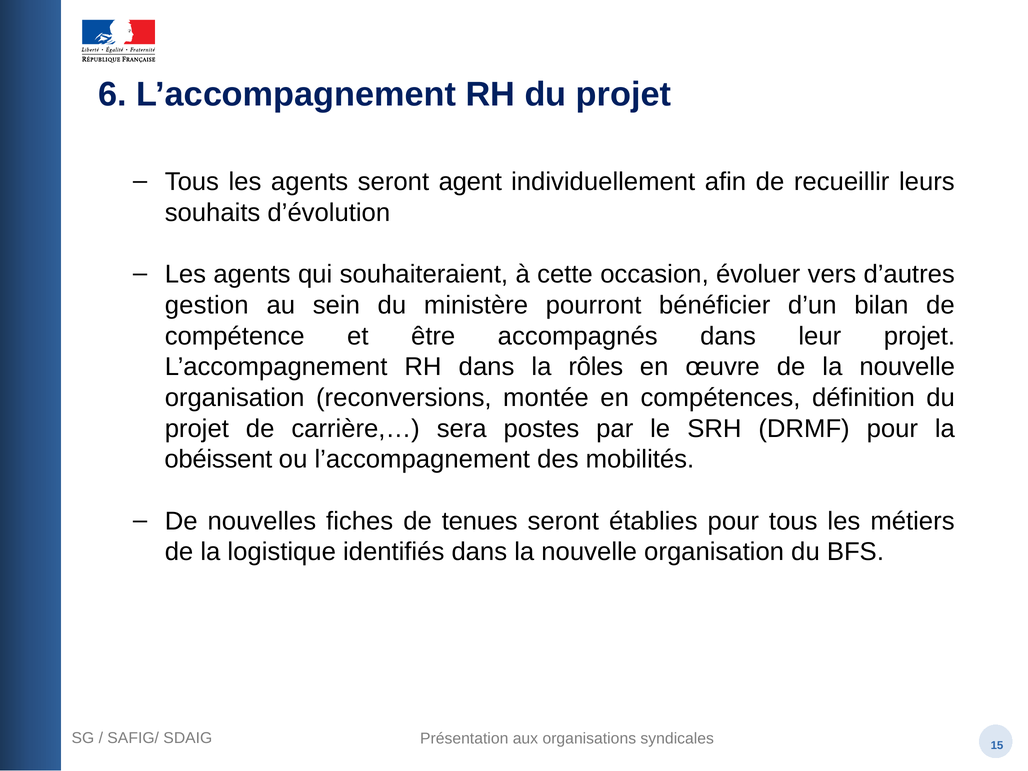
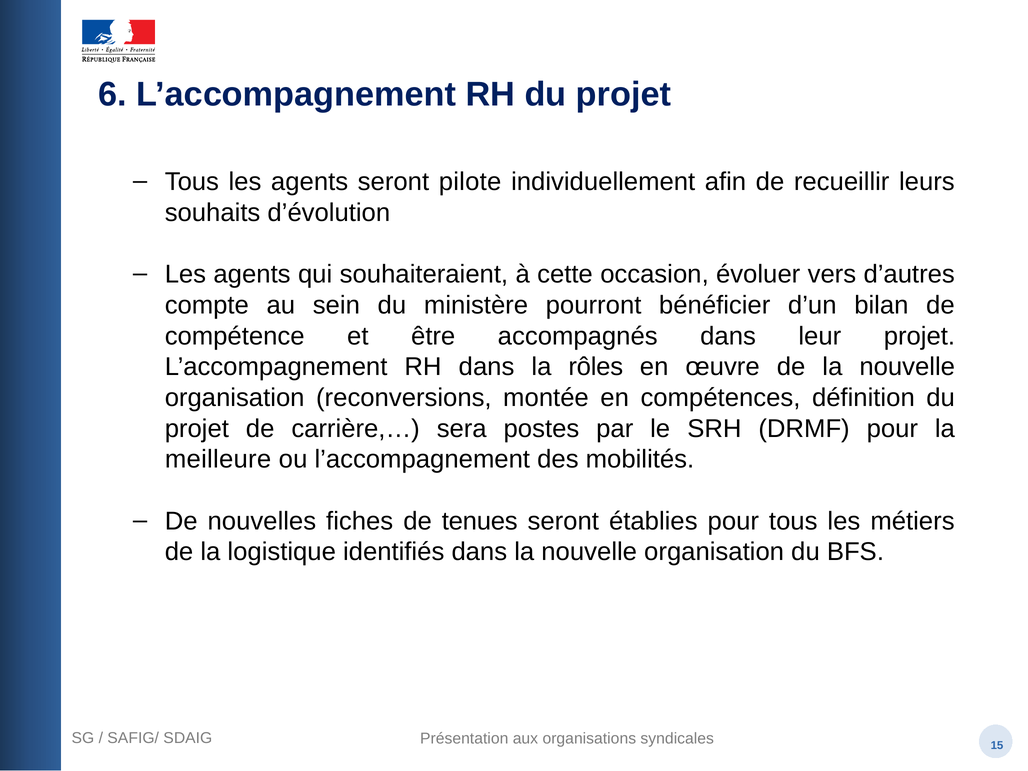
agent: agent -> pilote
gestion: gestion -> compte
obéissent: obéissent -> meilleure
